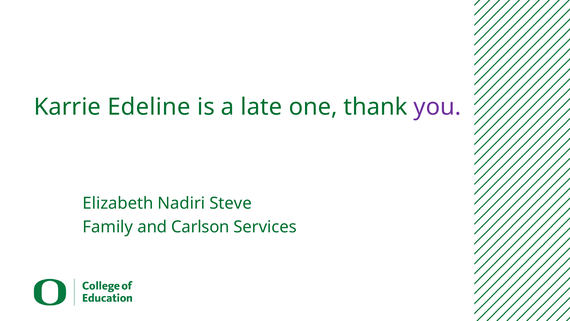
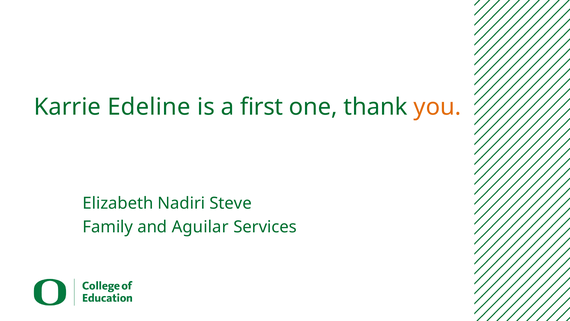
late: late -> first
you colour: purple -> orange
Carlson: Carlson -> Aguilar
